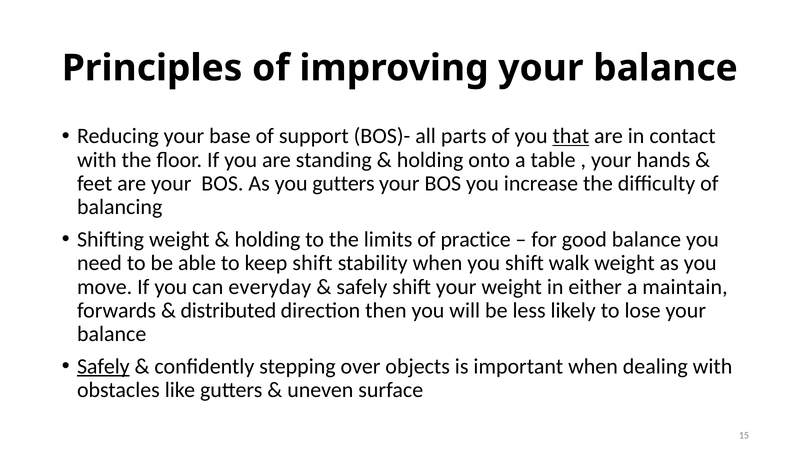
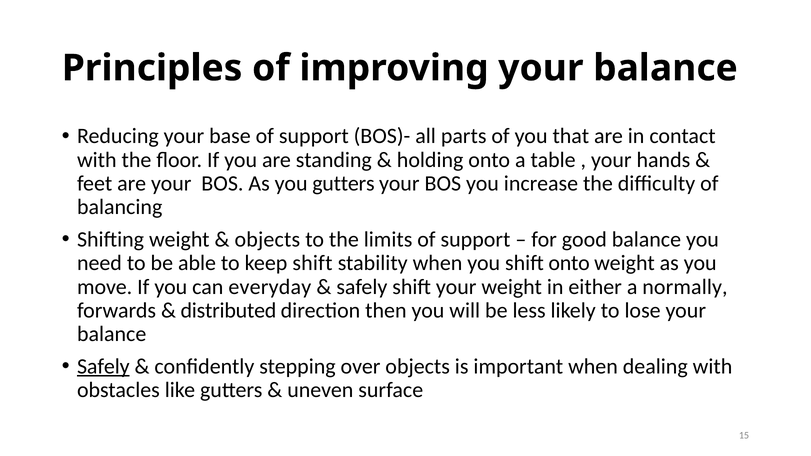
that underline: present -> none
holding at (267, 239): holding -> objects
limits of practice: practice -> support
shift walk: walk -> onto
maintain: maintain -> normally
